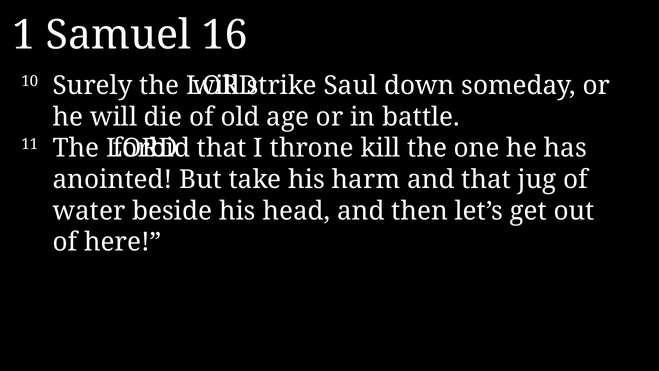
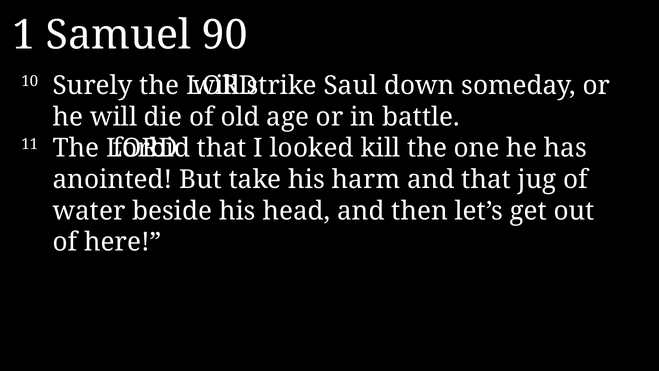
16: 16 -> 90
throne: throne -> looked
